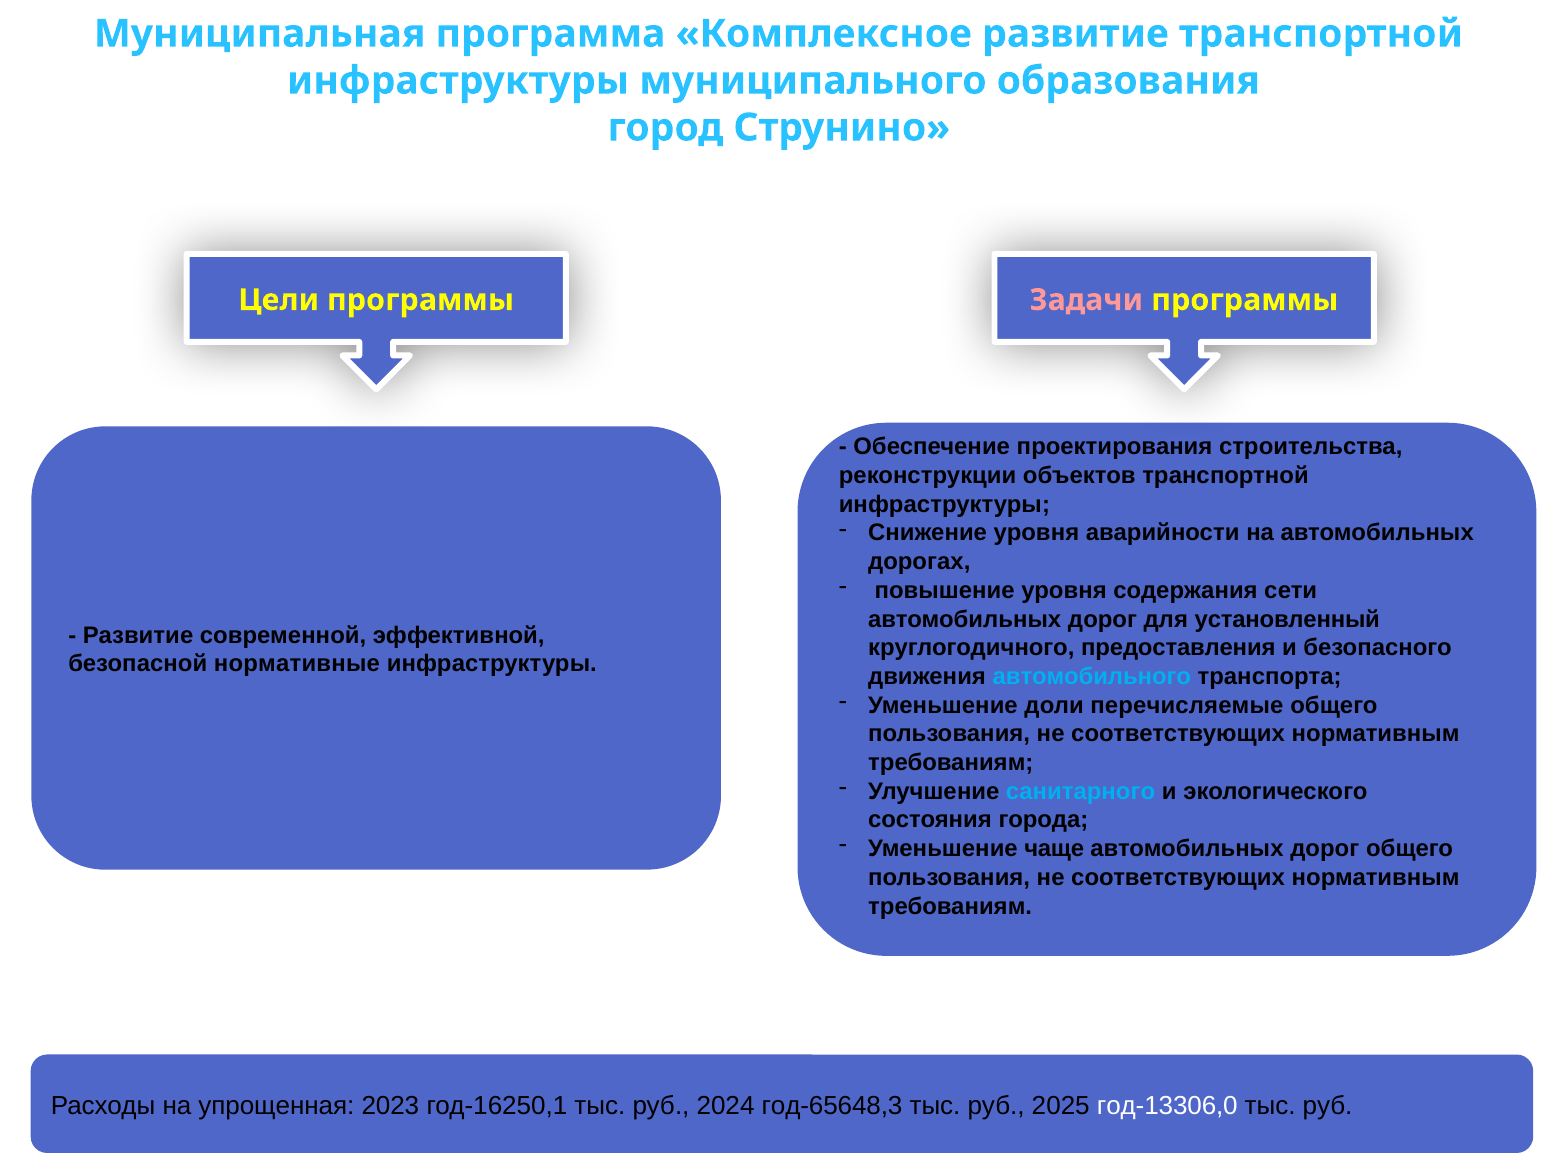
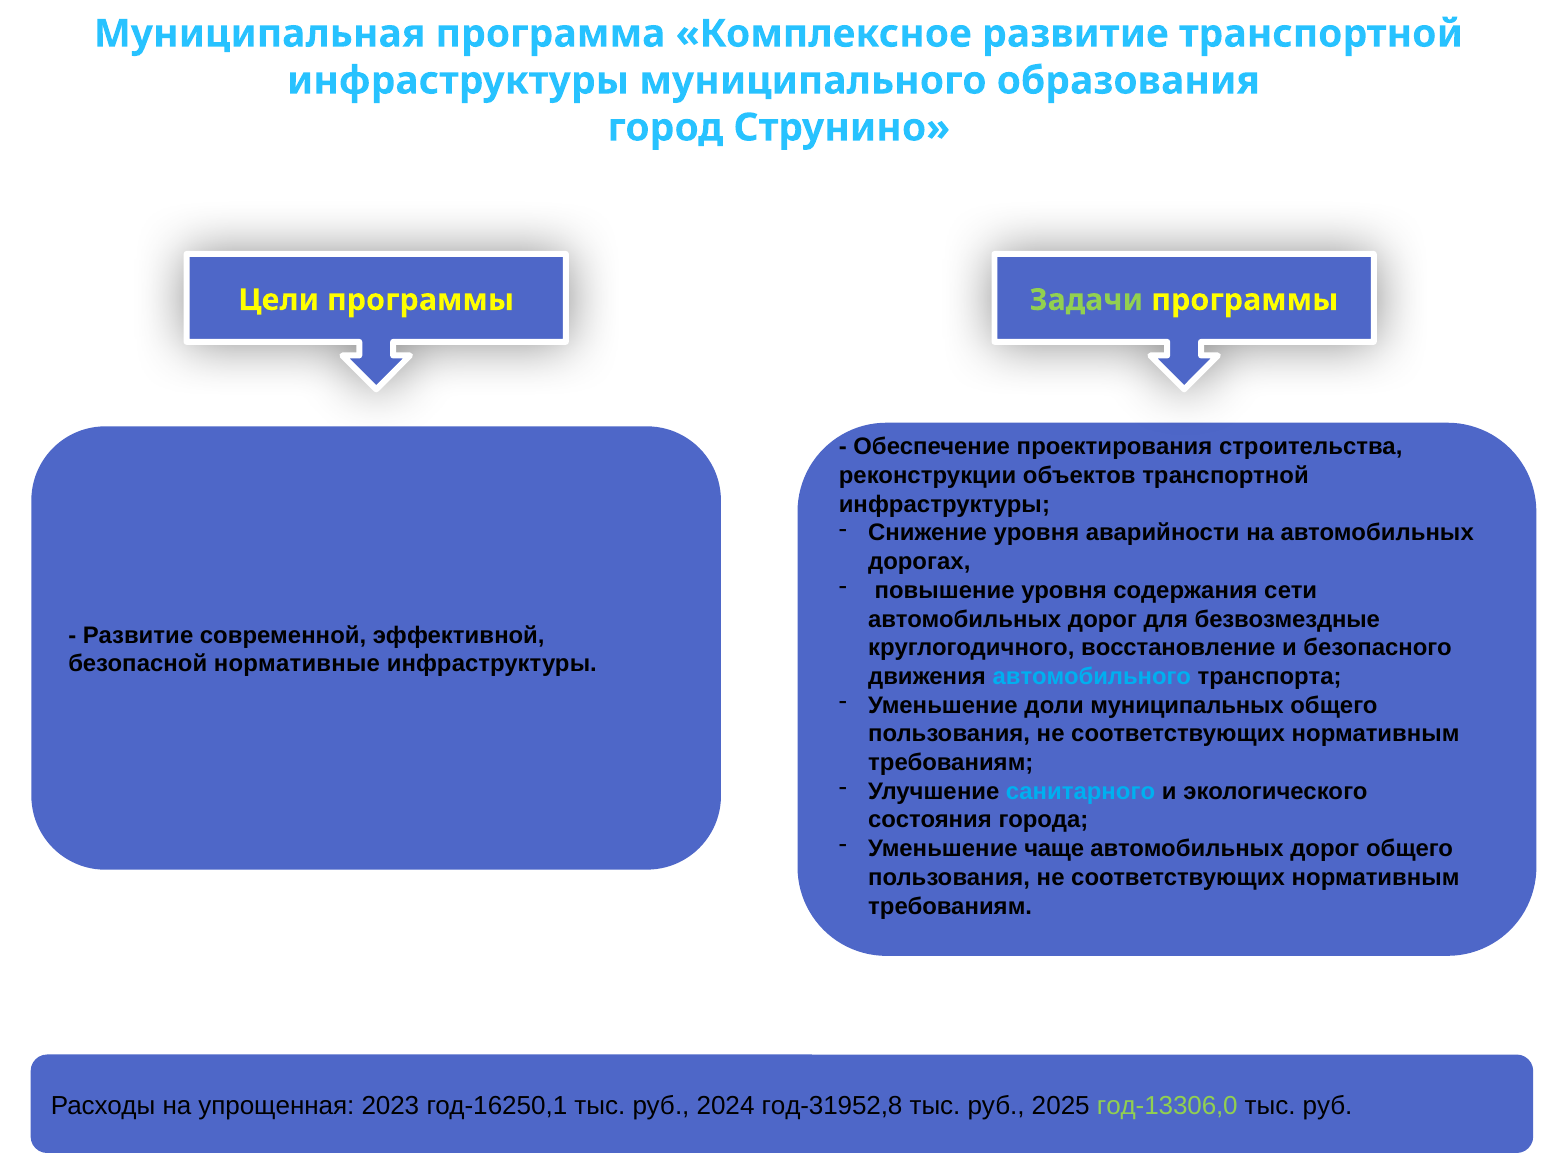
Задачи colour: pink -> light green
установленный: установленный -> безвозмездные
предоставления: предоставления -> восстановление
перечисляемые: перечисляемые -> муниципальных
год-65648,3: год-65648,3 -> год-31952,8
год-13306,0 colour: white -> light green
